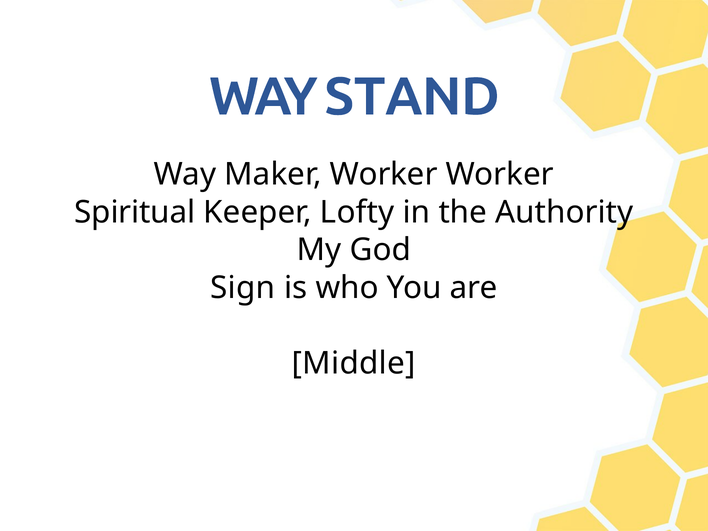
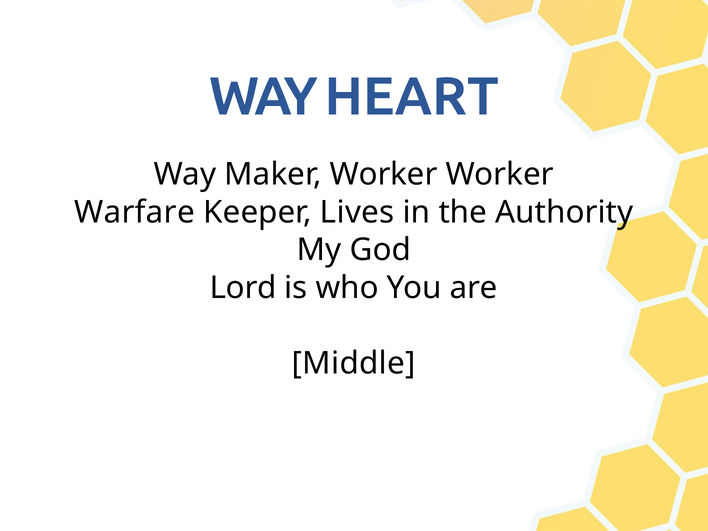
STAND: STAND -> HEART
Spiritual: Spiritual -> Warfare
Lofty: Lofty -> Lives
Sign: Sign -> Lord
